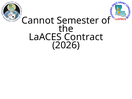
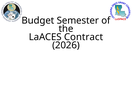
Cannot: Cannot -> Budget
